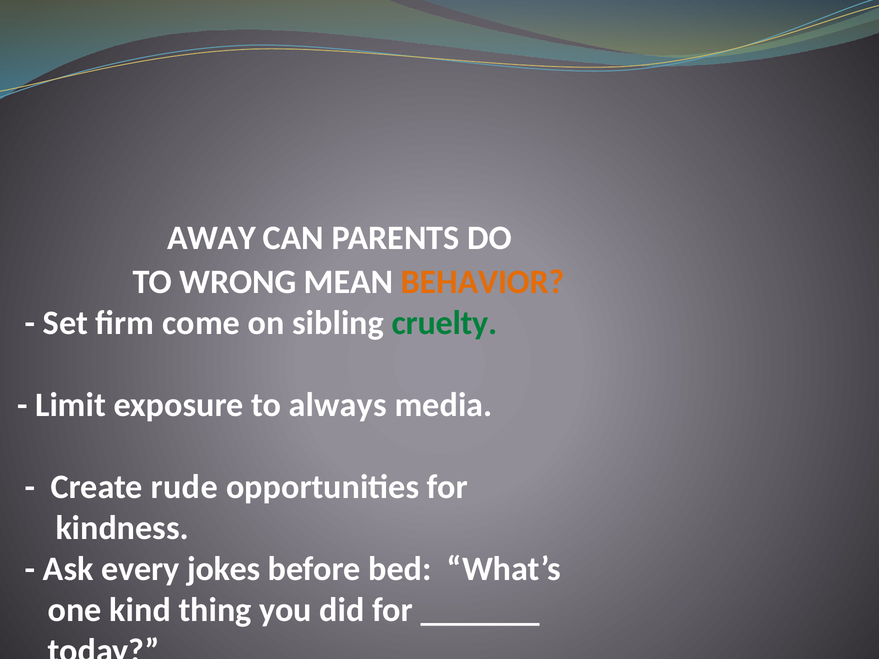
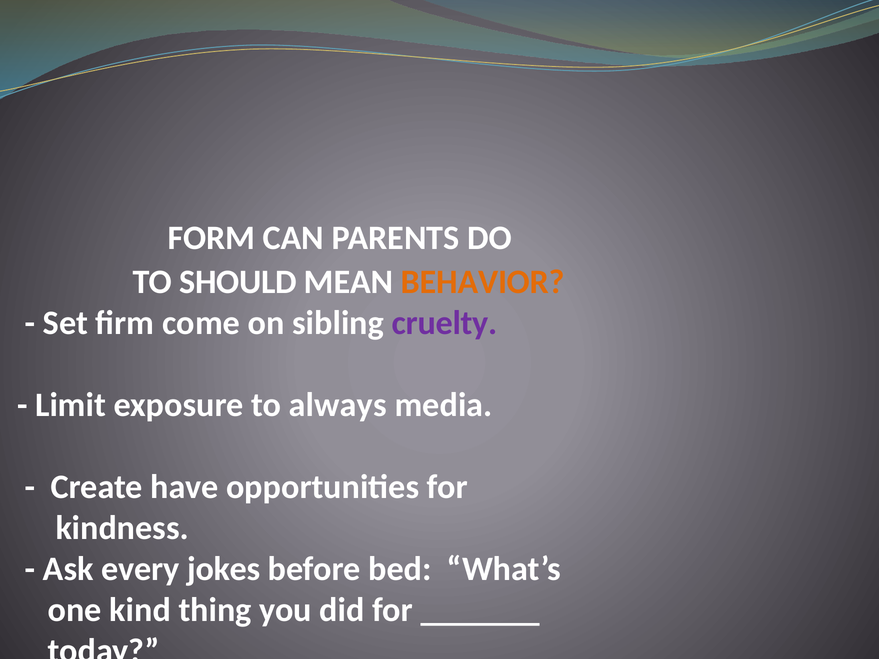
AWAY: AWAY -> FORM
WRONG: WRONG -> SHOULD
cruelty colour: green -> purple
rude: rude -> have
